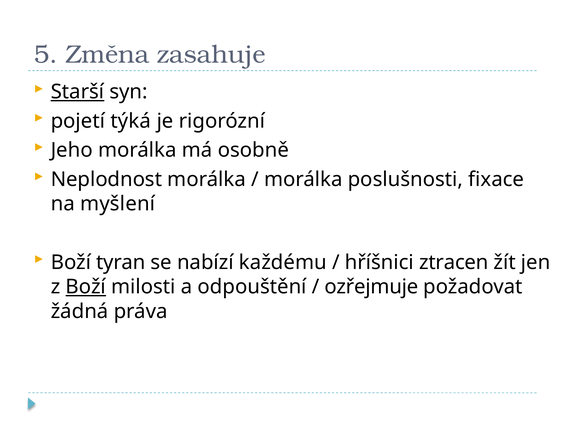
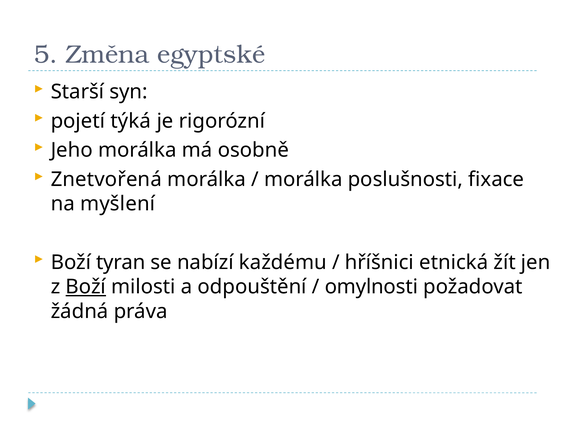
zasahuje: zasahuje -> egyptské
Starší underline: present -> none
Neplodnost: Neplodnost -> Znetvořená
ztracen: ztracen -> etnická
ozřejmuje: ozřejmuje -> omylnosti
